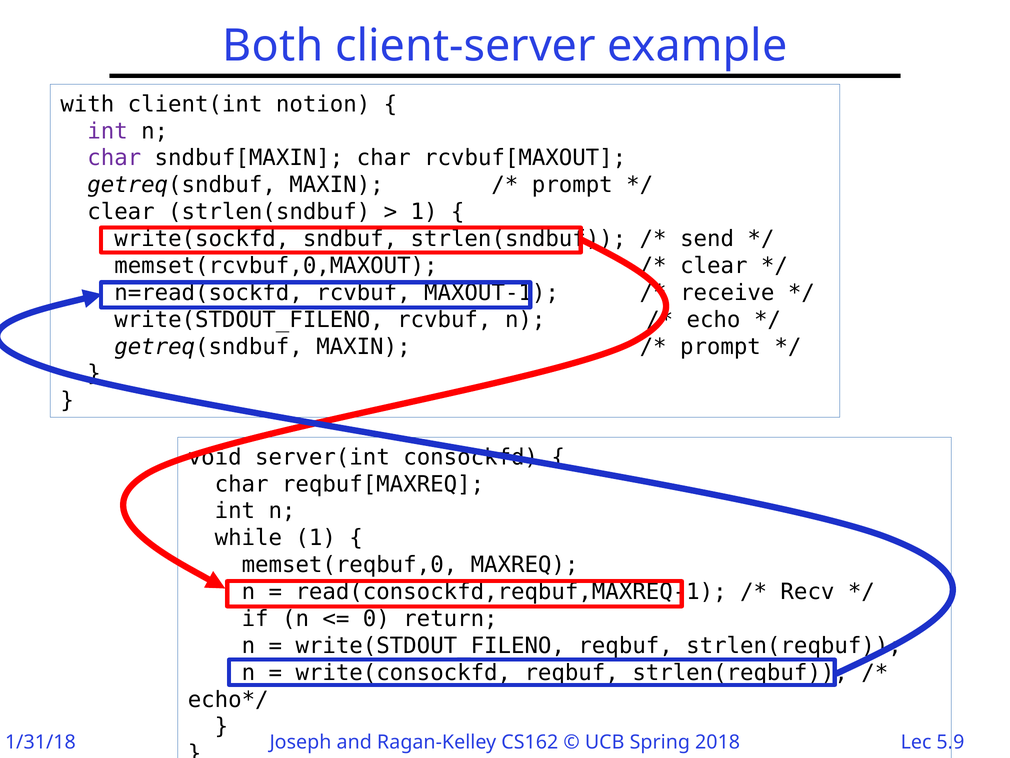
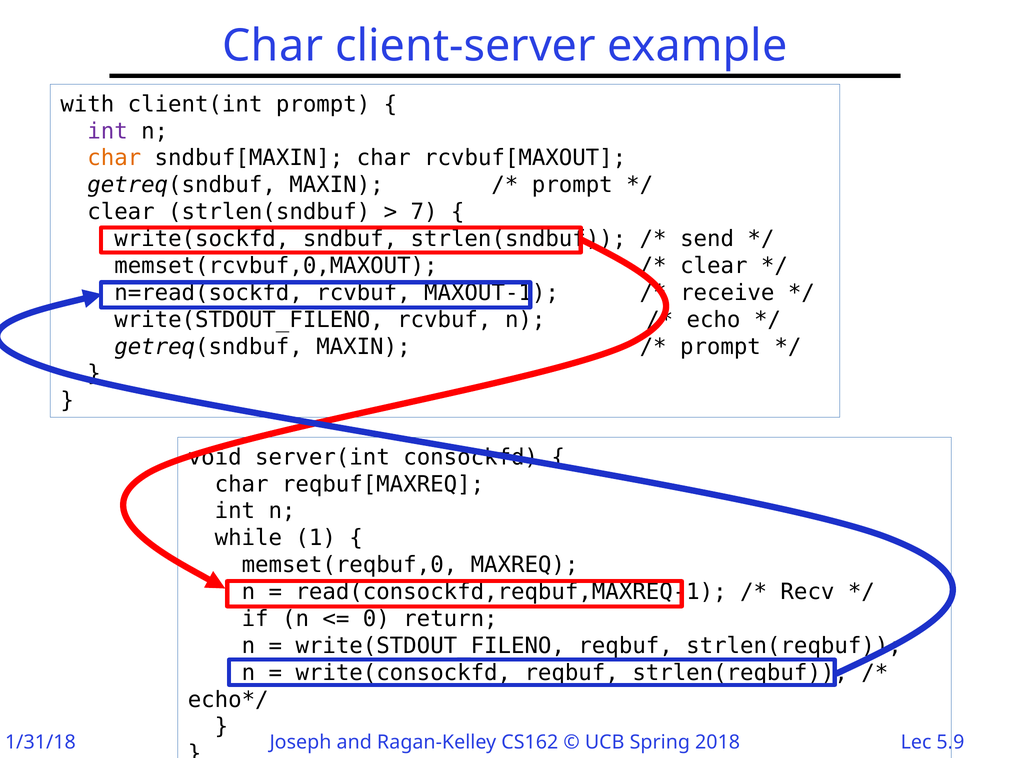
Both at (273, 46): Both -> Char
client(int notion: notion -> prompt
char at (114, 158) colour: purple -> orange
1 at (424, 212): 1 -> 7
